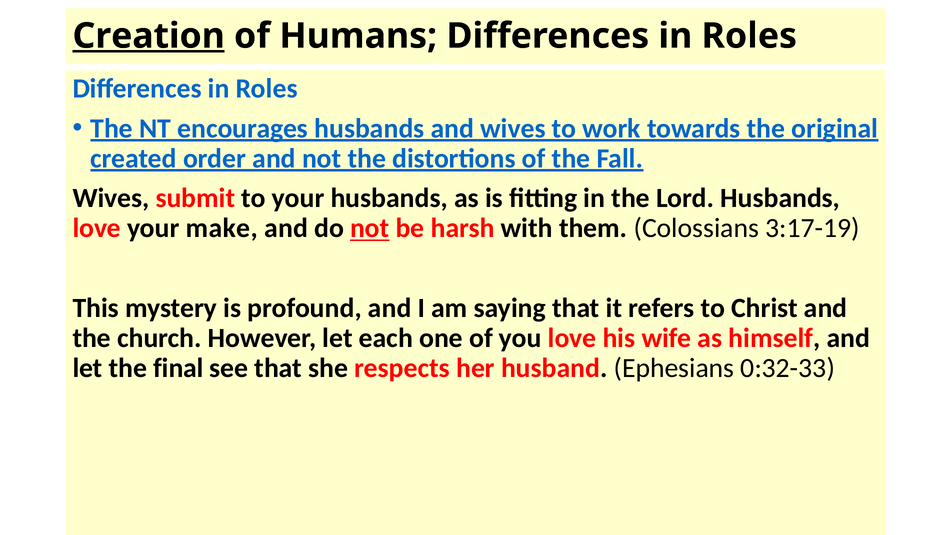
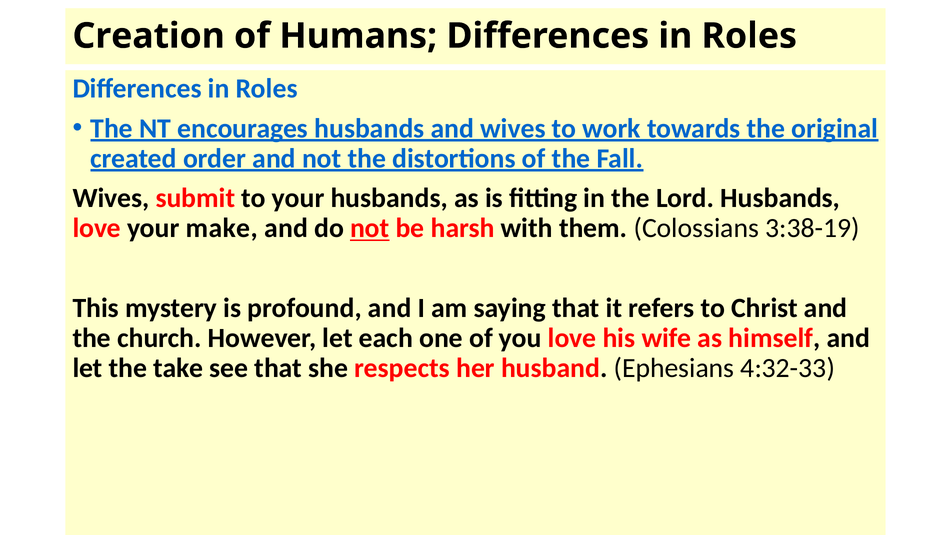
Creation underline: present -> none
3:17-19: 3:17-19 -> 3:38-19
final: final -> take
0:32-33: 0:32-33 -> 4:32-33
